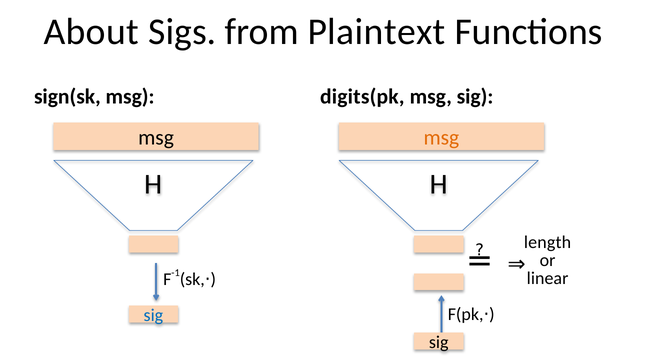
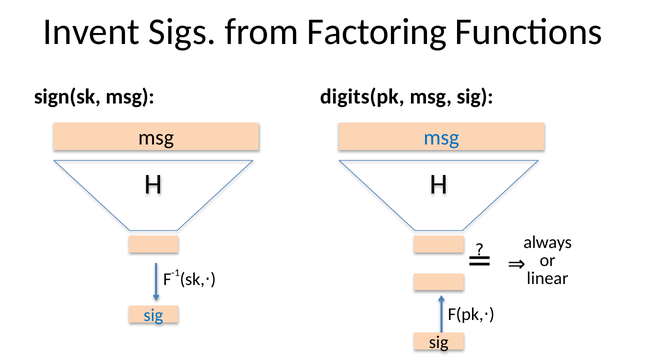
About: About -> Invent
Plaintext: Plaintext -> Factoring
msg at (441, 137) colour: orange -> blue
length: length -> always
